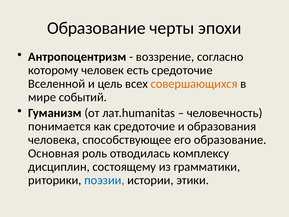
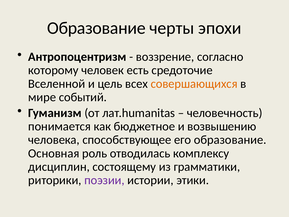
как средоточие: средоточие -> бюджетное
образования: образования -> возвышению
поэзии colour: blue -> purple
